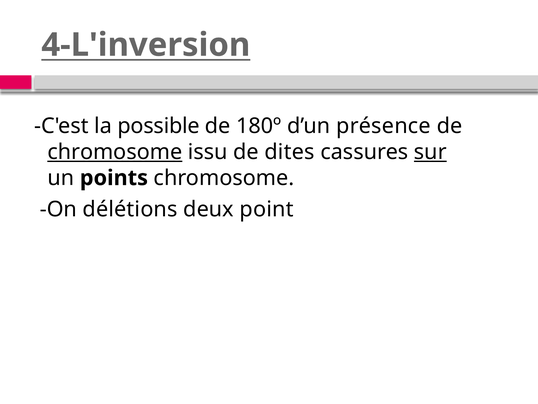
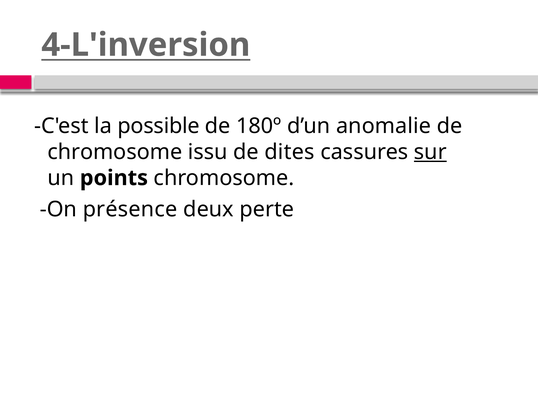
présence: présence -> anomalie
chromosome at (115, 152) underline: present -> none
délétions: délétions -> présence
point: point -> perte
